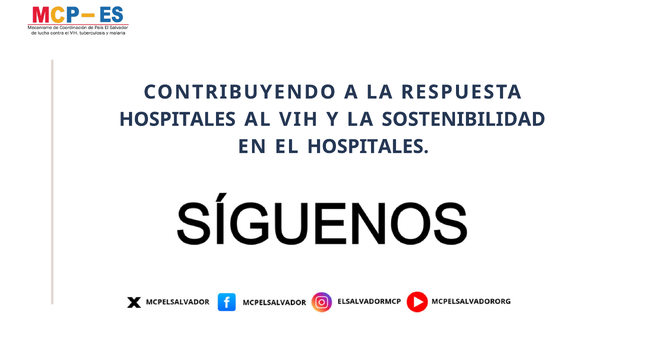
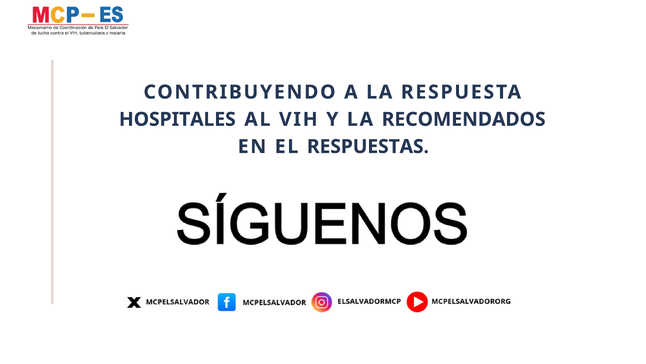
SOSTENIBILIDAD: SOSTENIBILIDAD -> RECOMENDADOS
EL HOSPITALES: HOSPITALES -> RESPUESTAS
